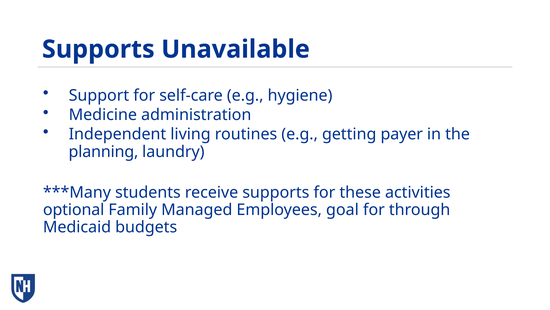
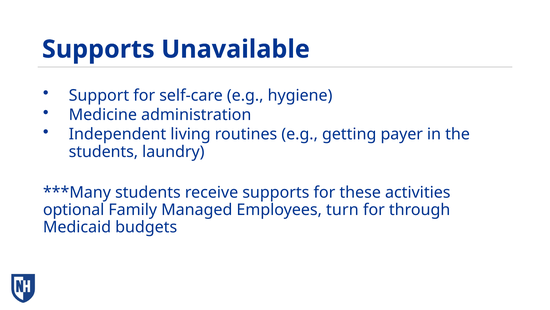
planning at (103, 151): planning -> students
goal: goal -> turn
